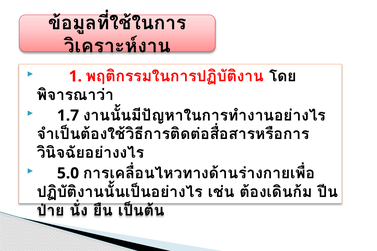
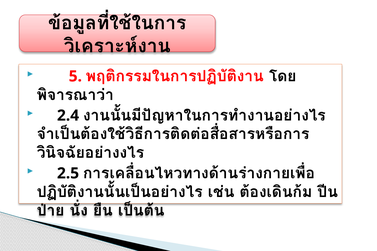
1: 1 -> 5
1.7: 1.7 -> 2.4
5.0: 5.0 -> 2.5
